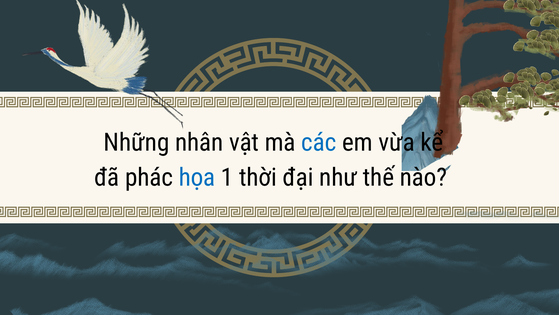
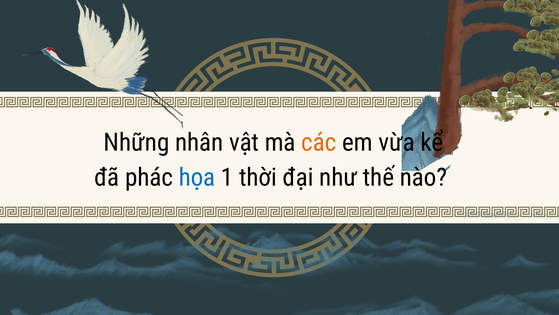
các colour: blue -> orange
